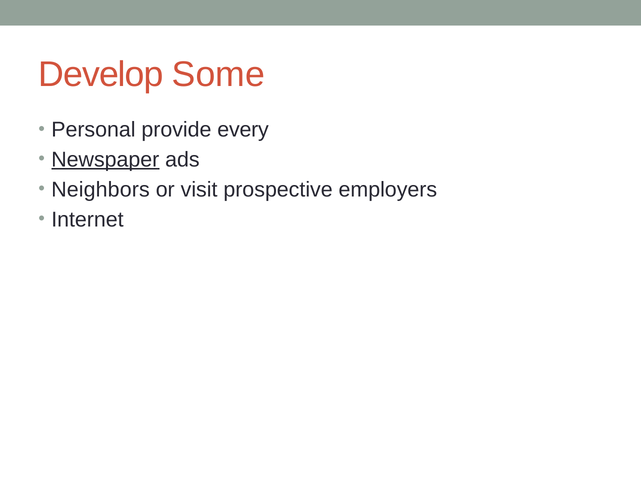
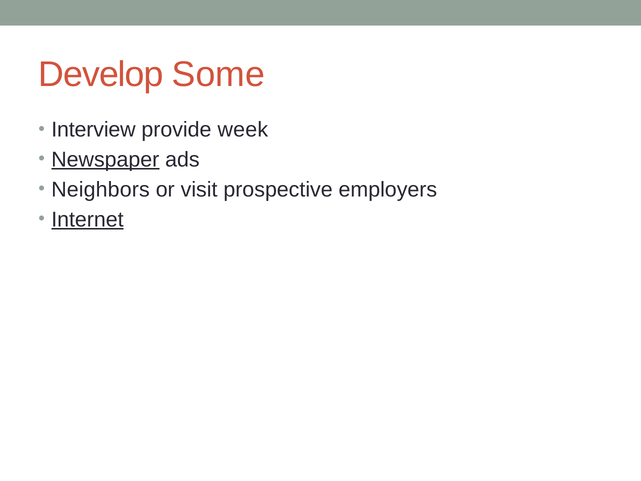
Personal: Personal -> Interview
every: every -> week
Internet underline: none -> present
